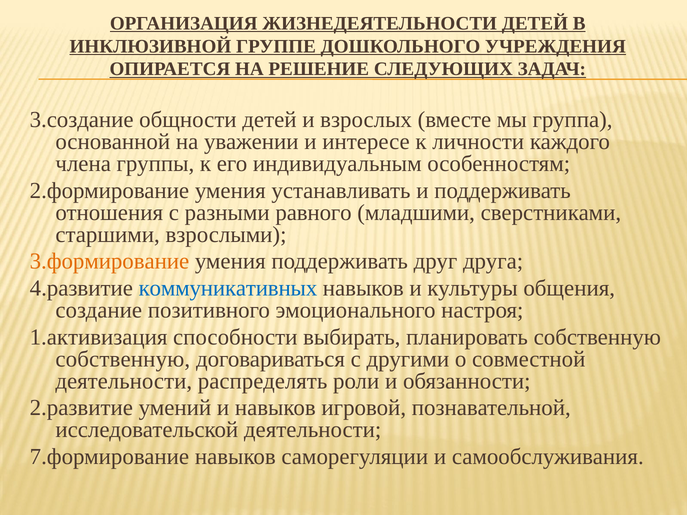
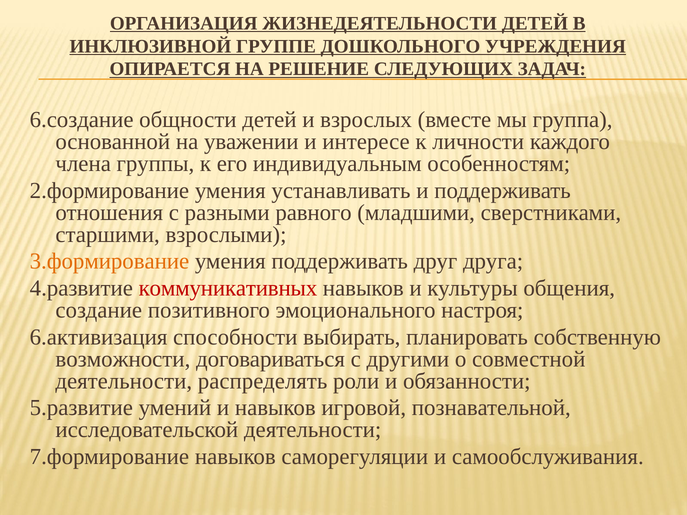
3.создание: 3.создание -> 6.создание
коммуникативных colour: blue -> red
1.активизация: 1.активизация -> 6.активизация
собственную at (123, 359): собственную -> возможности
2.развитие: 2.развитие -> 5.развитие
